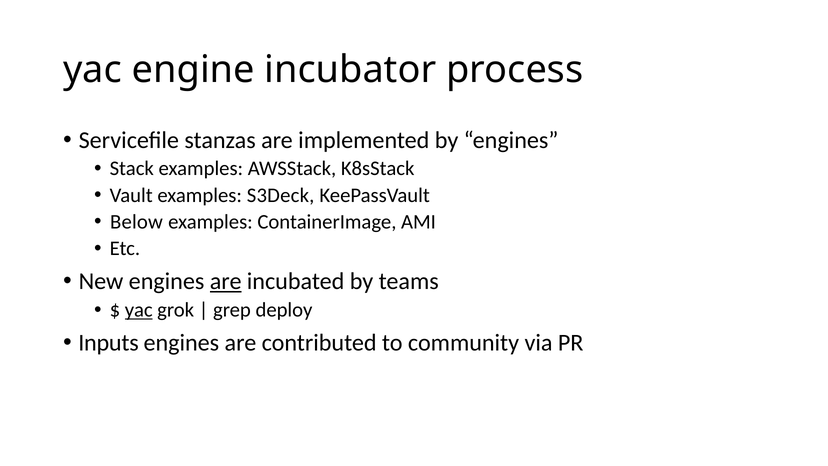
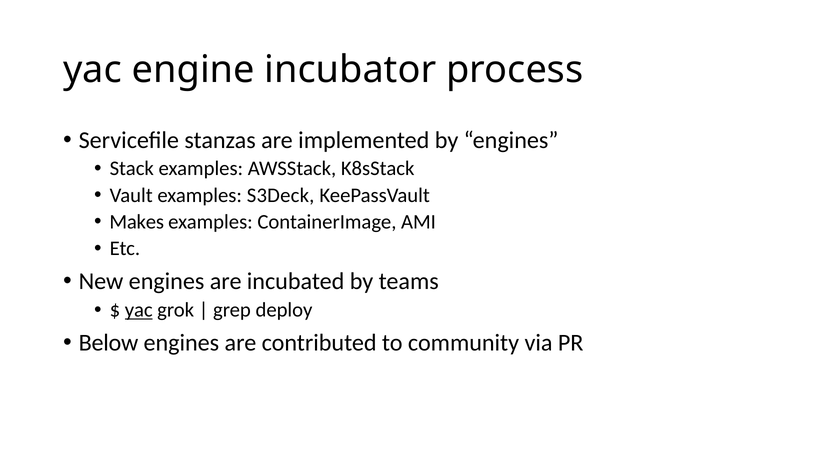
Below: Below -> Makes
are at (226, 281) underline: present -> none
Inputs: Inputs -> Below
